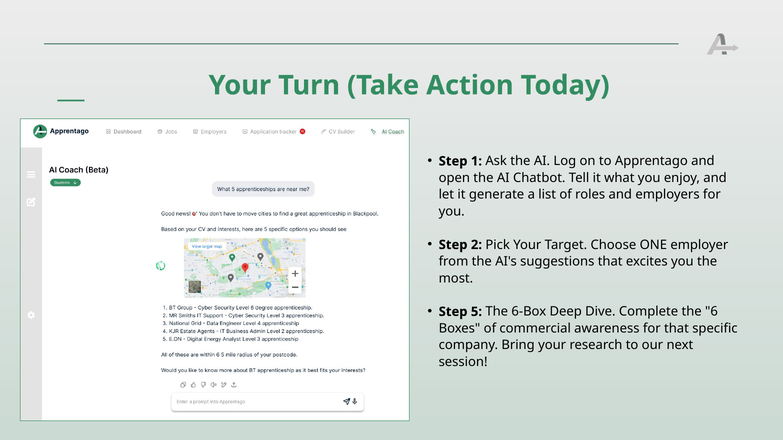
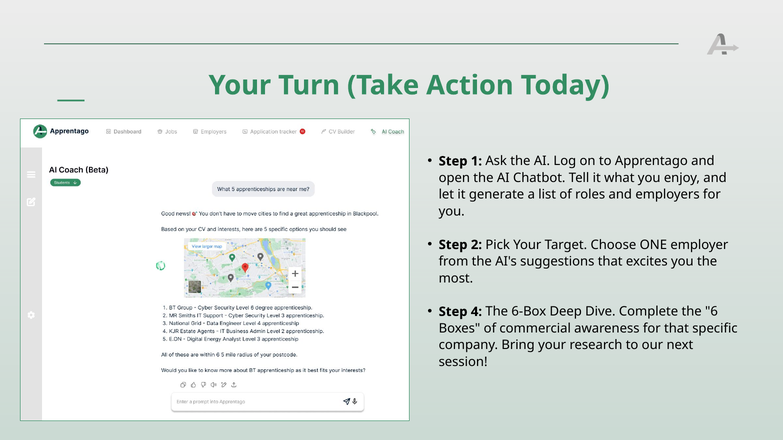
5: 5 -> 4
